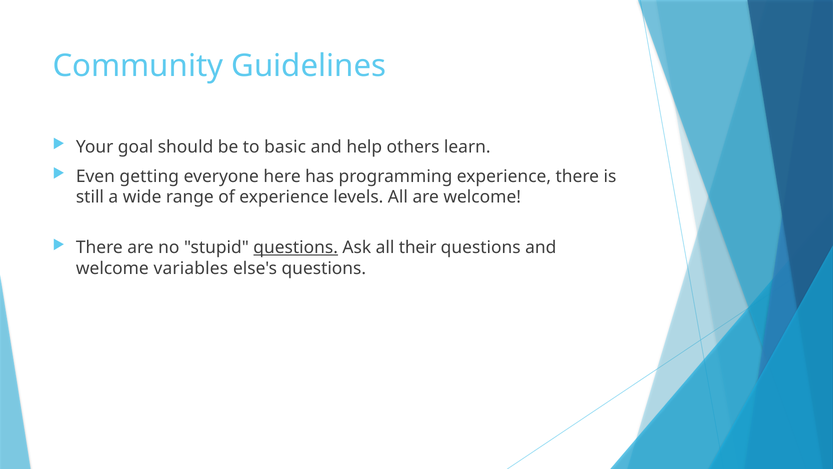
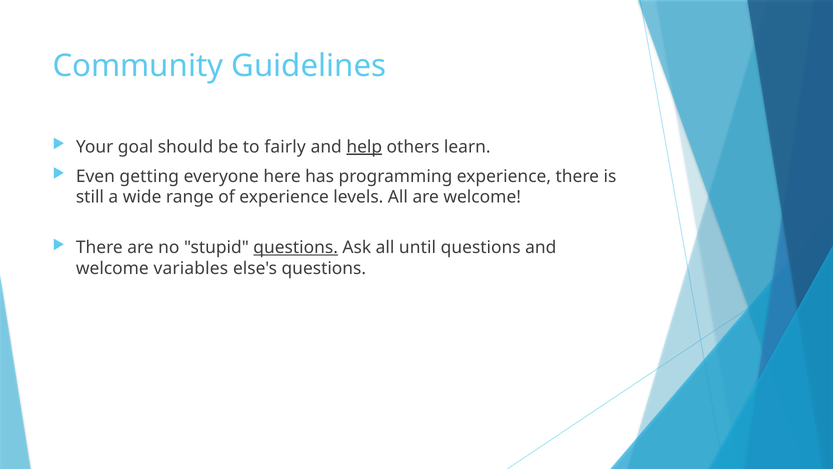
basic: basic -> fairly
help underline: none -> present
their: their -> until
